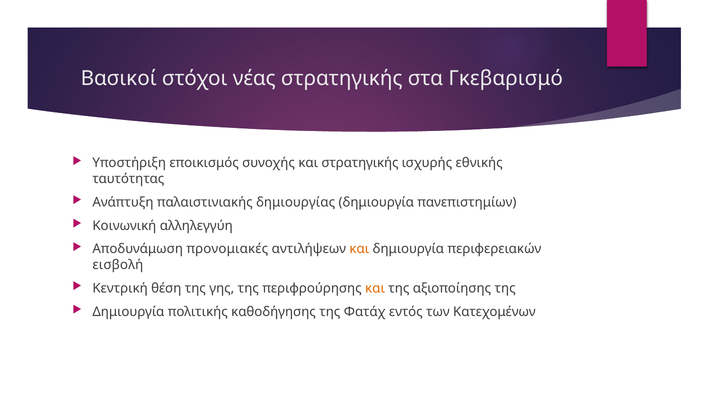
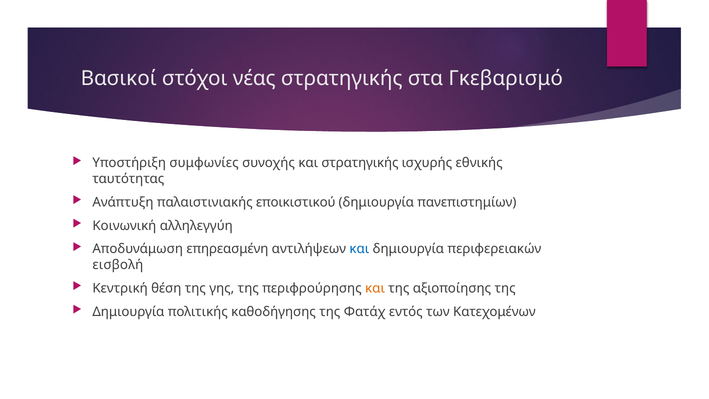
εποικισμός: εποικισμός -> συμφωνίες
δημιουργίας: δημιουργίας -> εποικιστικού
προνομιακές: προνομιακές -> επηρεασμένη
και at (359, 249) colour: orange -> blue
